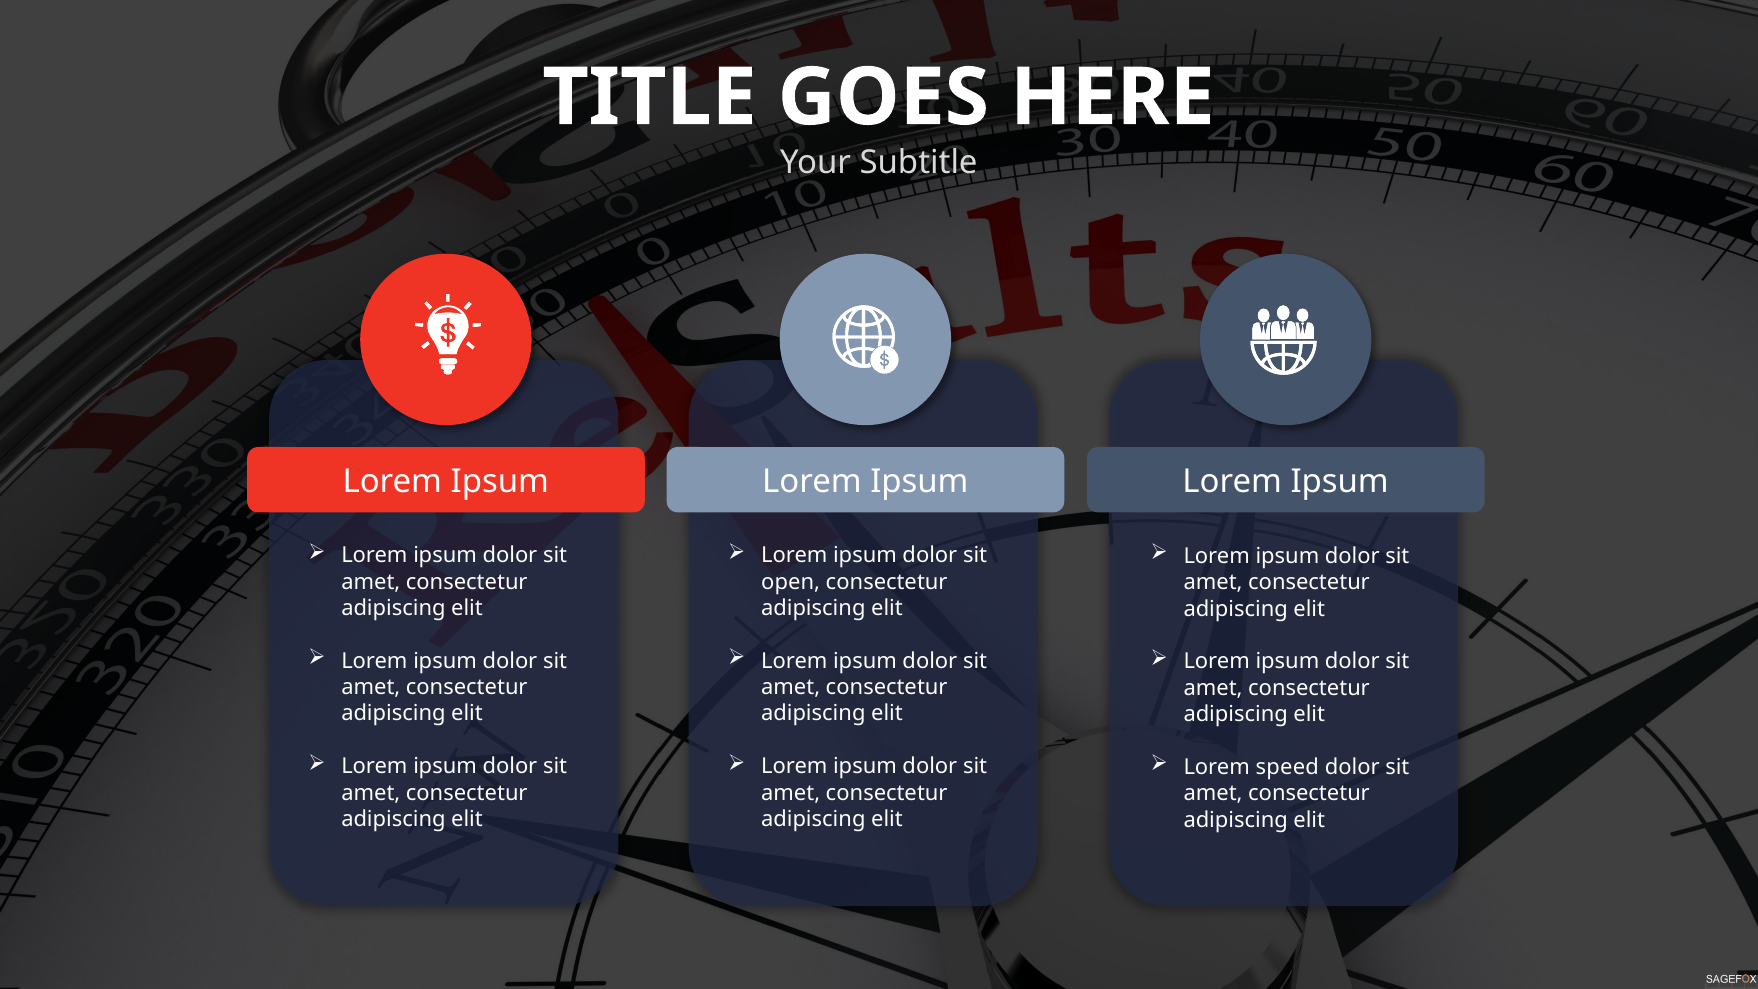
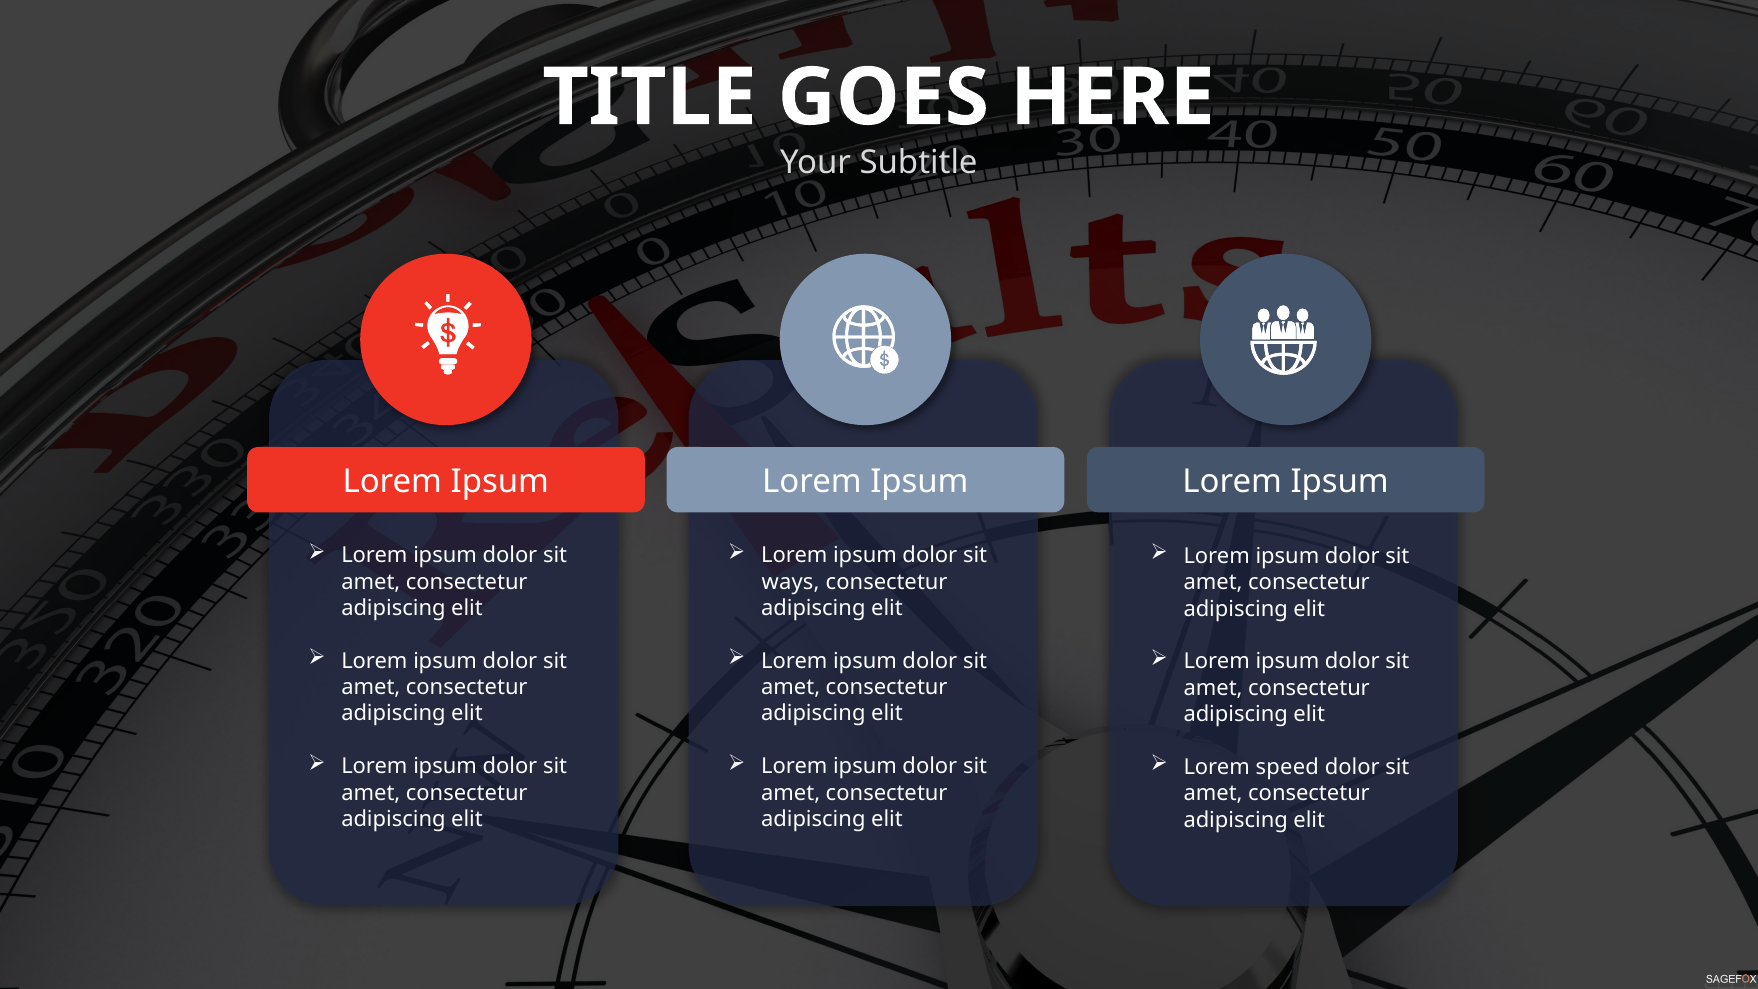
open: open -> ways
